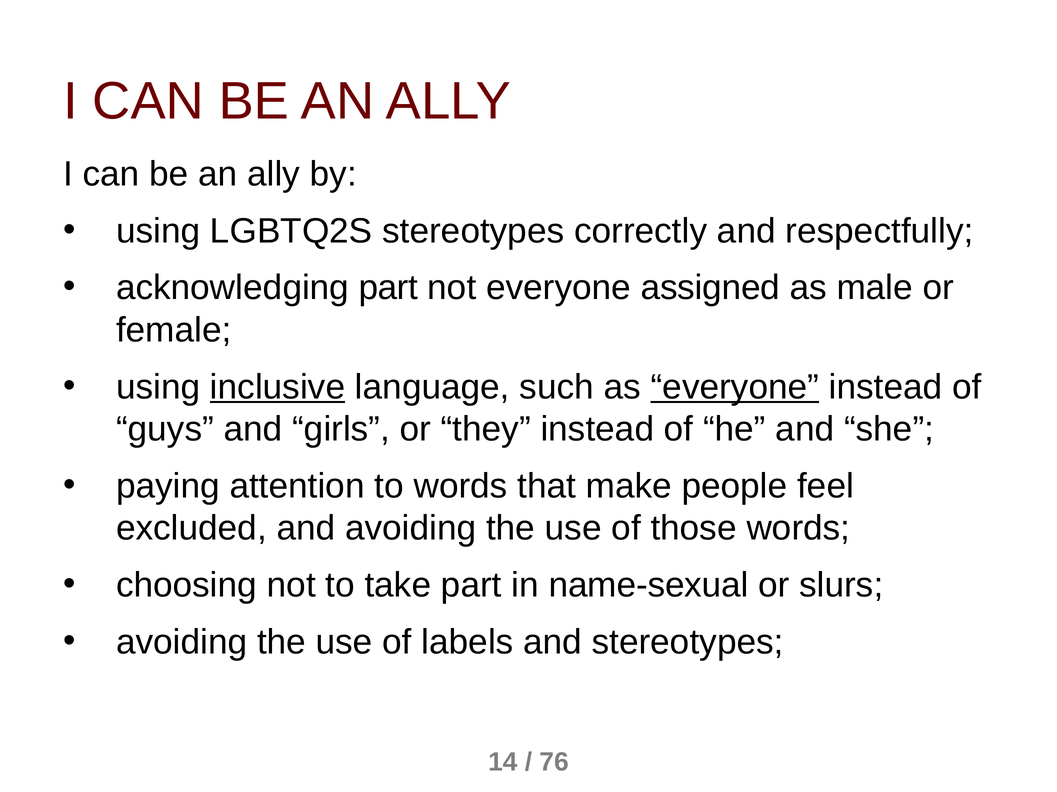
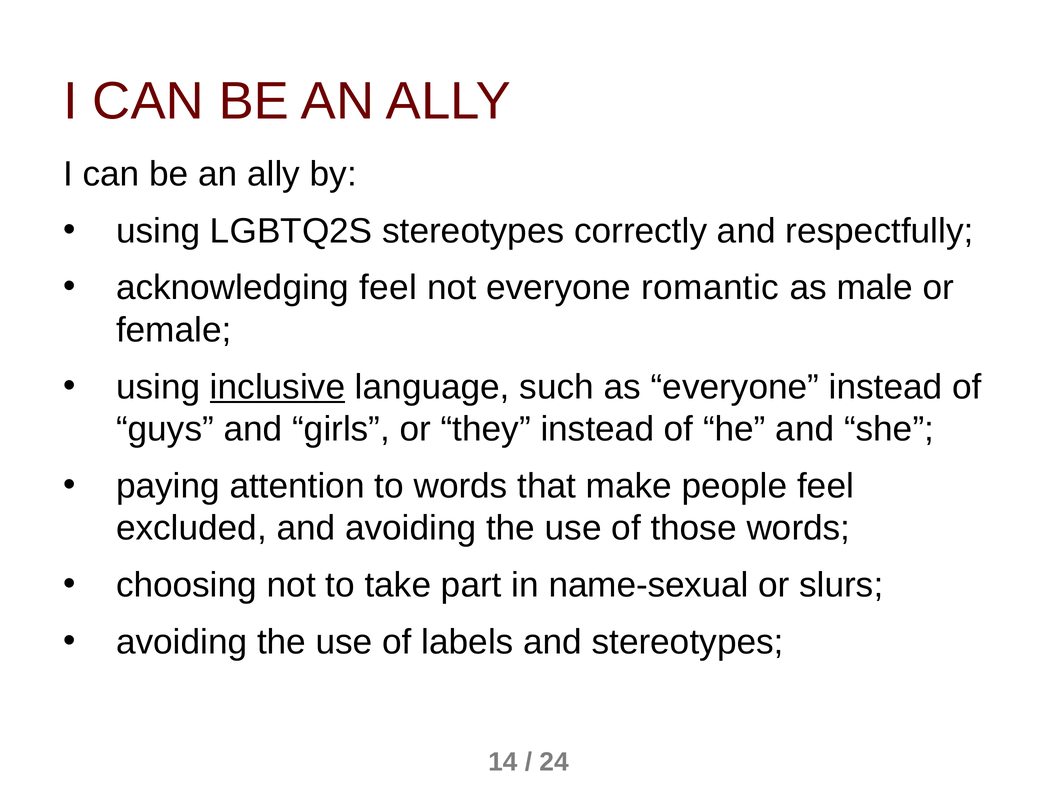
acknowledging part: part -> feel
assigned: assigned -> romantic
everyone at (735, 387) underline: present -> none
76: 76 -> 24
